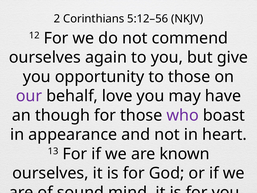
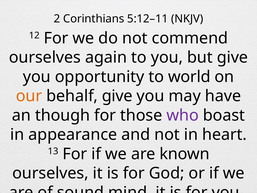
5:12–56: 5:12–56 -> 5:12–11
to those: those -> world
our colour: purple -> orange
behalf love: love -> give
